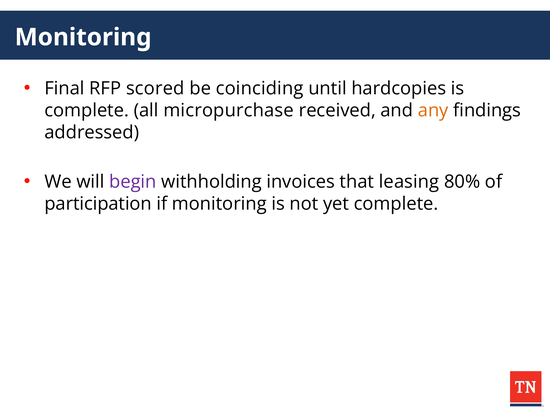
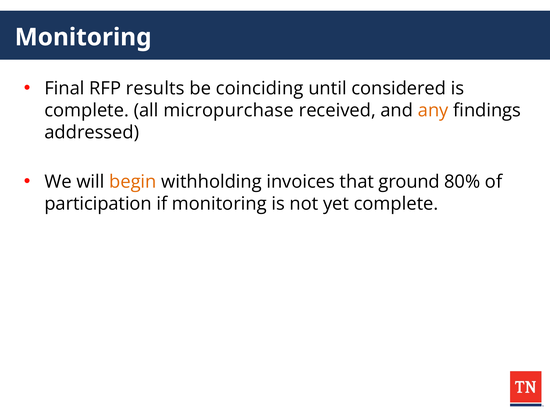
scored: scored -> results
hardcopies: hardcopies -> considered
begin colour: purple -> orange
leasing: leasing -> ground
